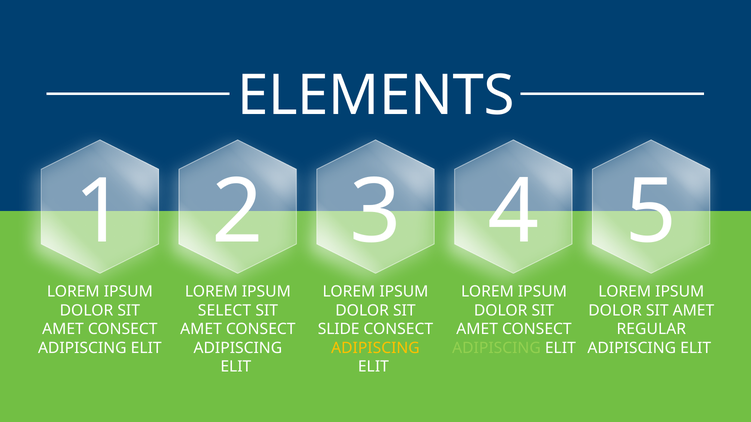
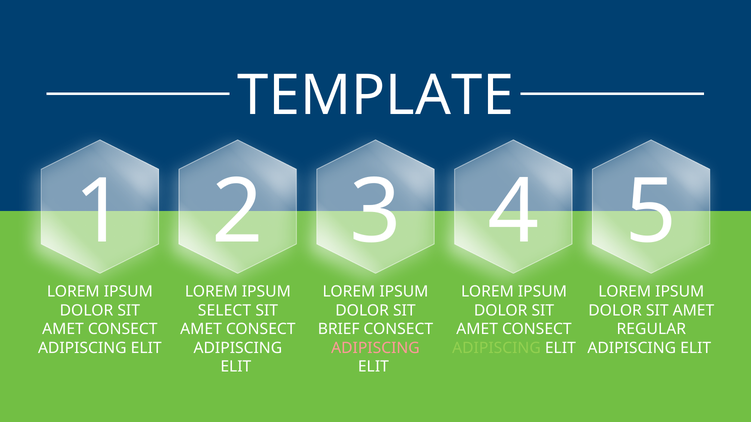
ELEMENTS: ELEMENTS -> TEMPLATE
SLIDE: SLIDE -> BRIEF
ADIPISCING at (375, 348) colour: yellow -> pink
